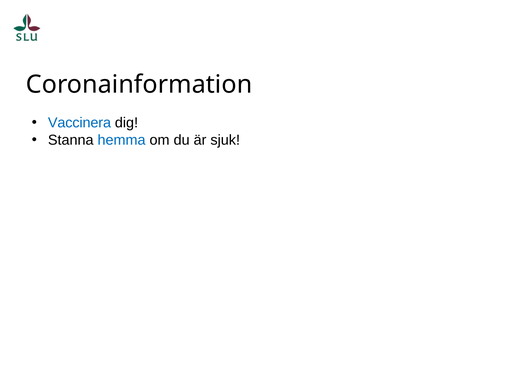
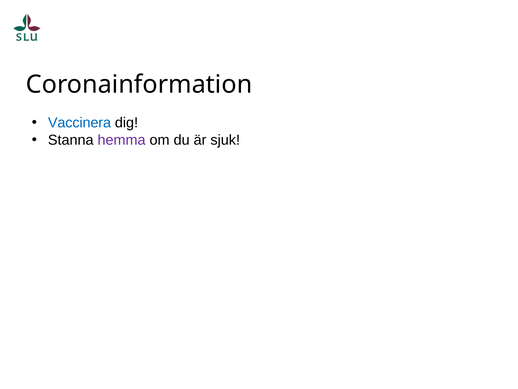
hemma colour: blue -> purple
